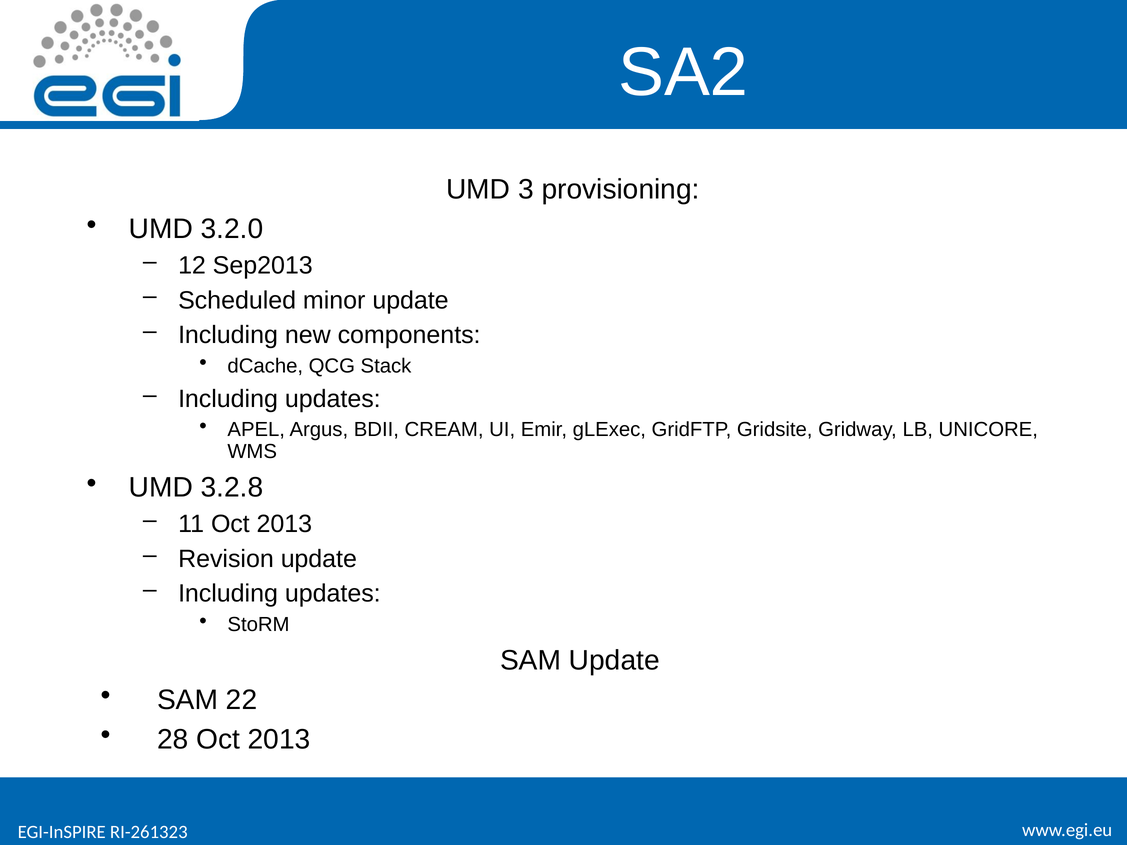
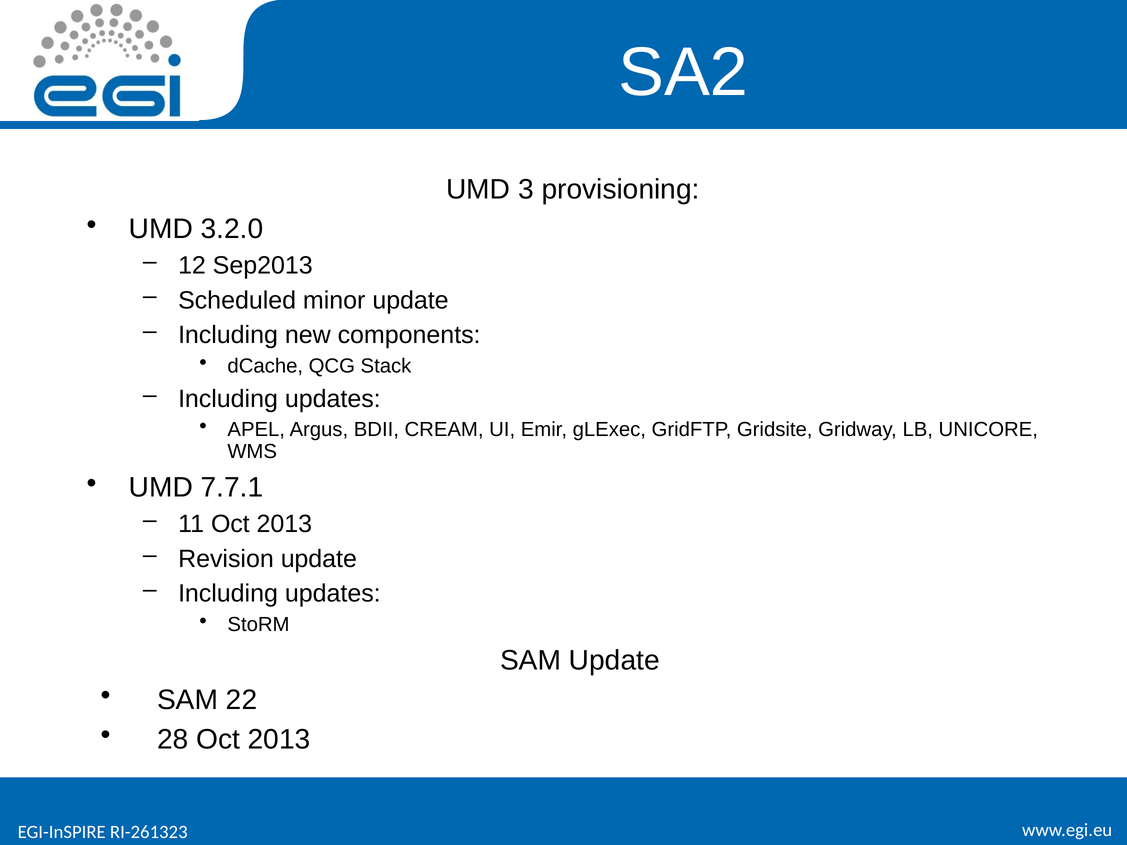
3.2.8: 3.2.8 -> 7.7.1
